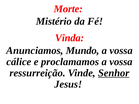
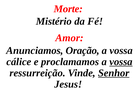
Vinda: Vinda -> Amor
Mundo: Mundo -> Oração
vossa at (121, 62) underline: none -> present
